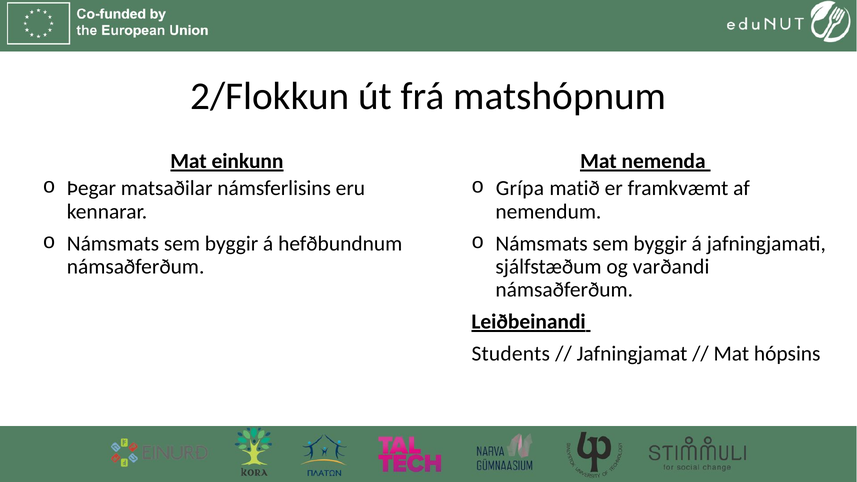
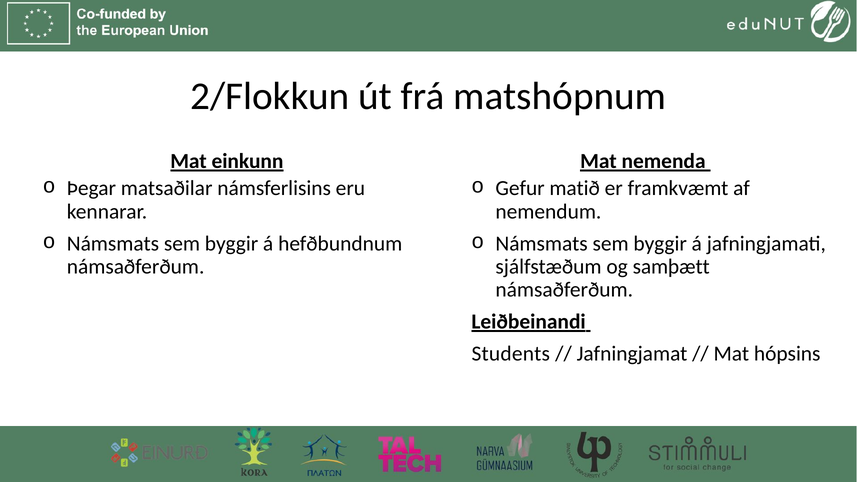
Grípa: Grípa -> Gefur
varðandi: varðandi -> samþætt
